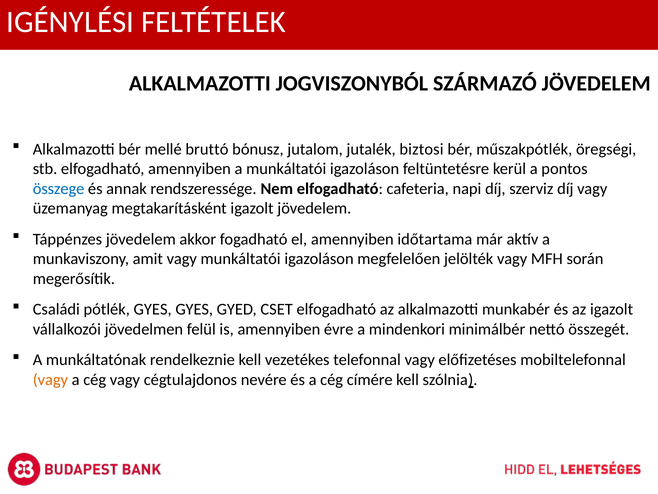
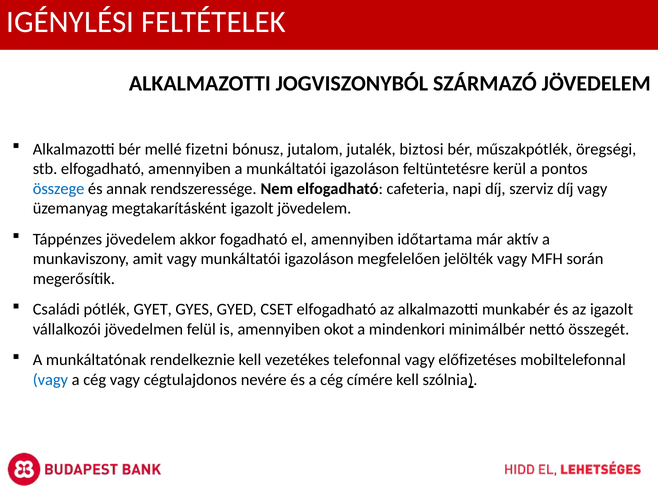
bruttó: bruttó -> fizetni
pótlék GYES: GYES -> GYET
évre: évre -> okot
vagy at (50, 379) colour: orange -> blue
